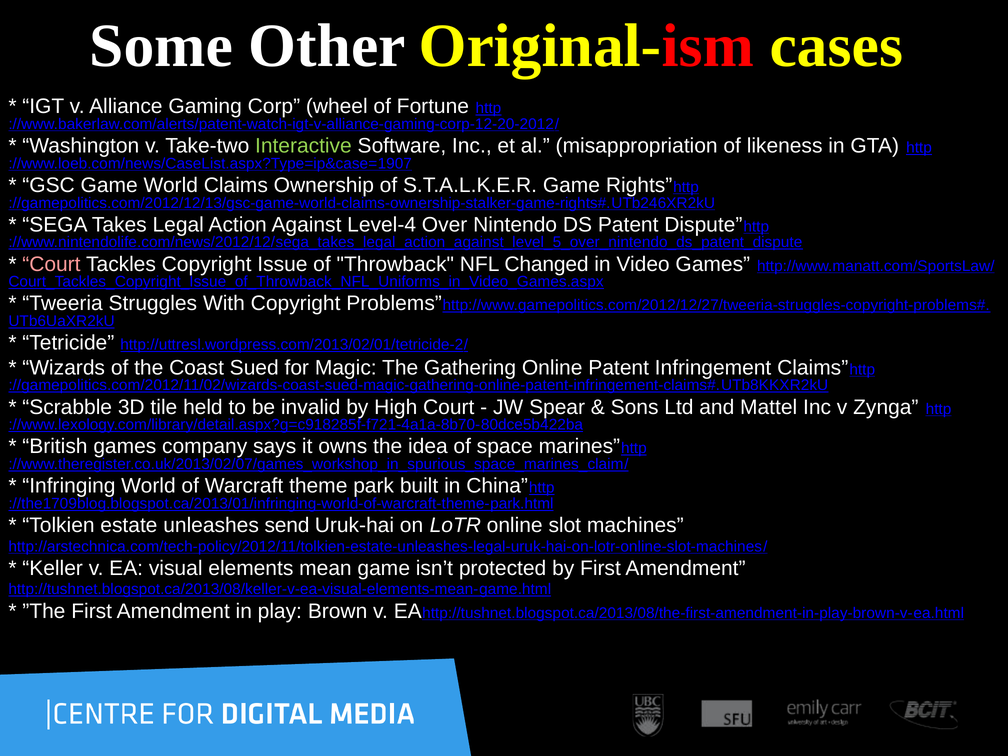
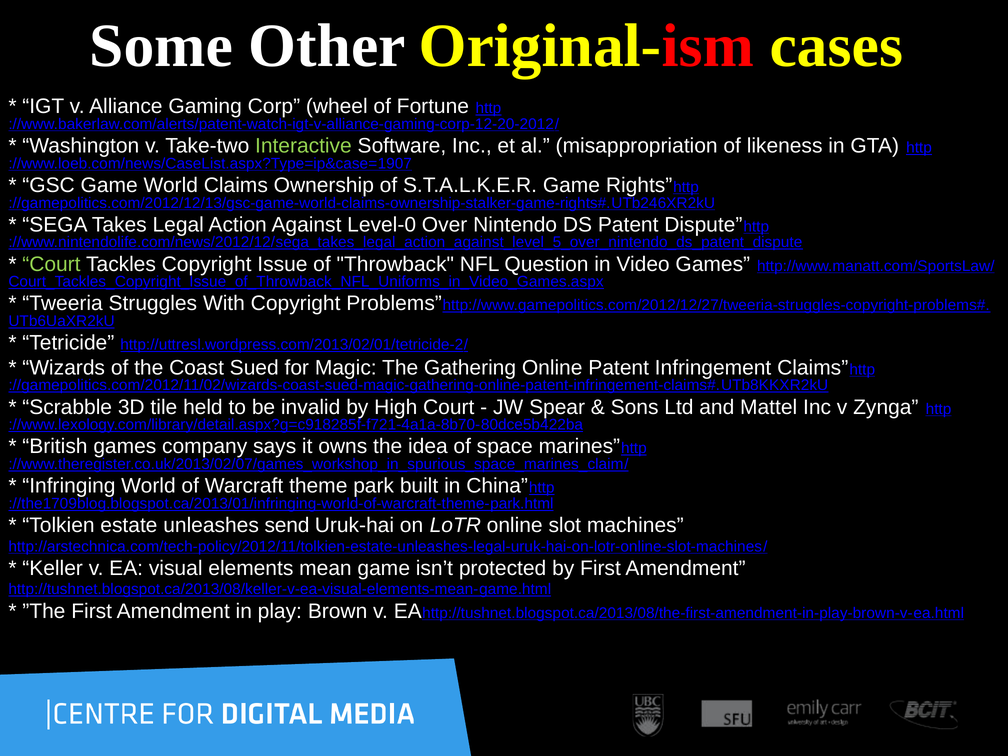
Level-4: Level-4 -> Level-0
Court at (51, 264) colour: pink -> light green
Changed: Changed -> Question
